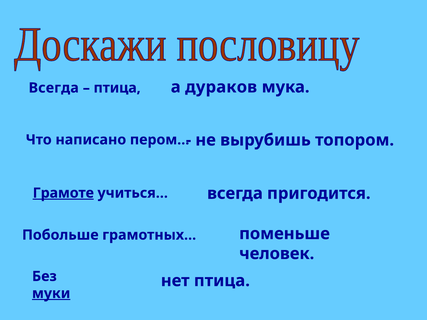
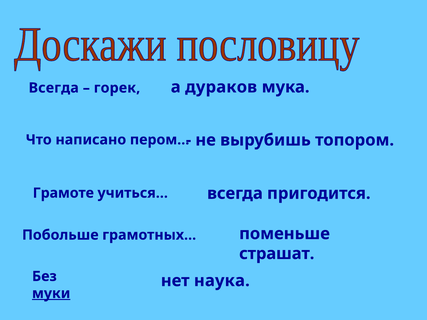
птица at (117, 88): птица -> горек
Грамоте underline: present -> none
человек: человек -> страшат
нет птица: птица -> наука
